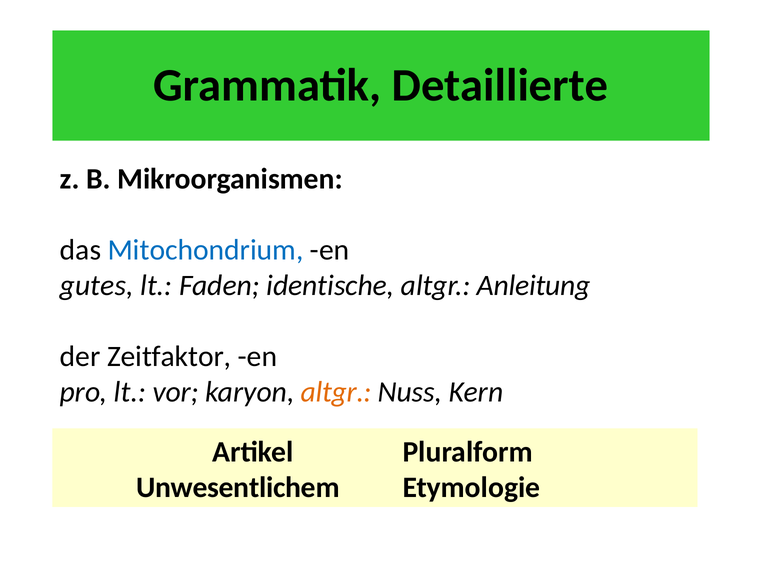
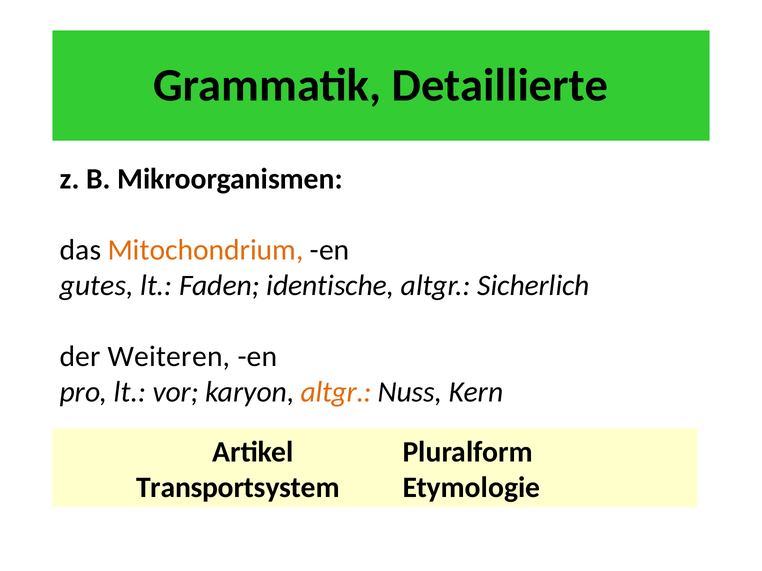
Mitochondrium colour: blue -> orange
Anleitung: Anleitung -> Sicherlich
Zeitfaktor: Zeitfaktor -> Weiteren
Unwesentlichem: Unwesentlichem -> Transportsystem
